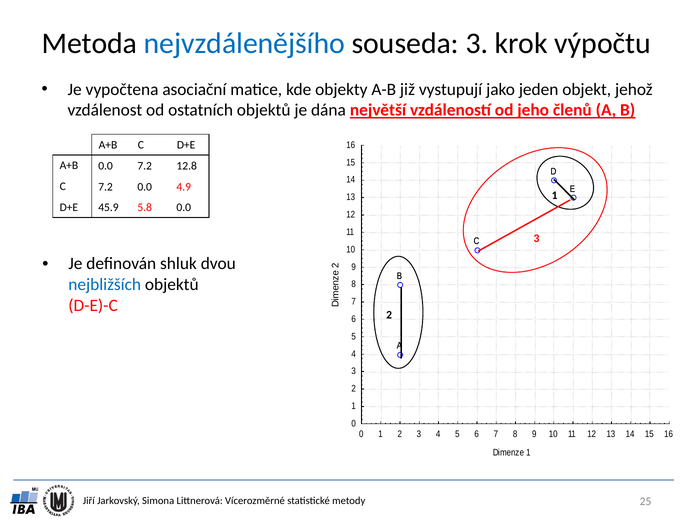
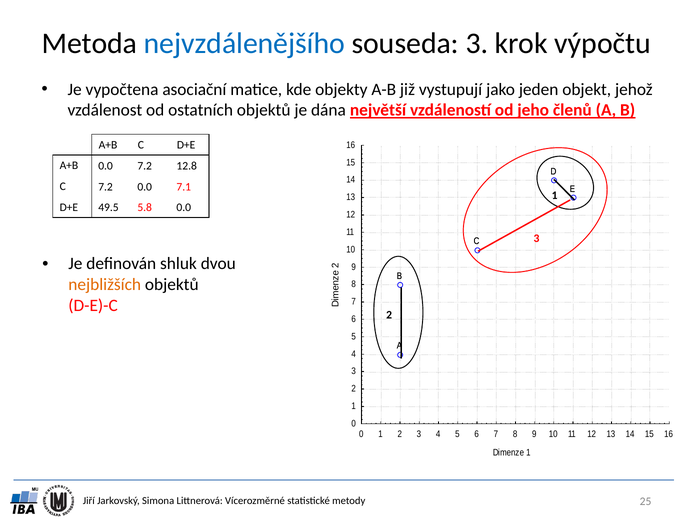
4.9: 4.9 -> 7.1
45.9: 45.9 -> 49.5
nejbližších colour: blue -> orange
